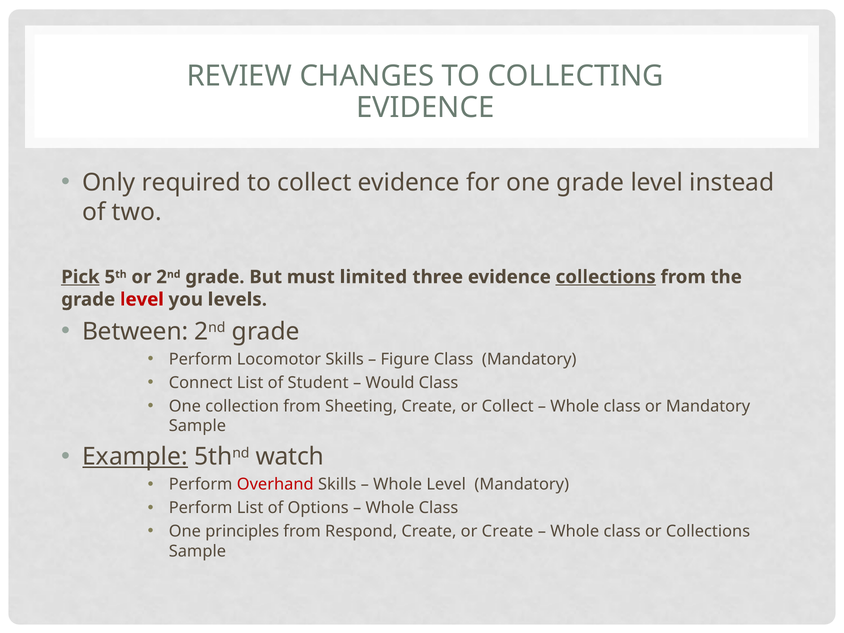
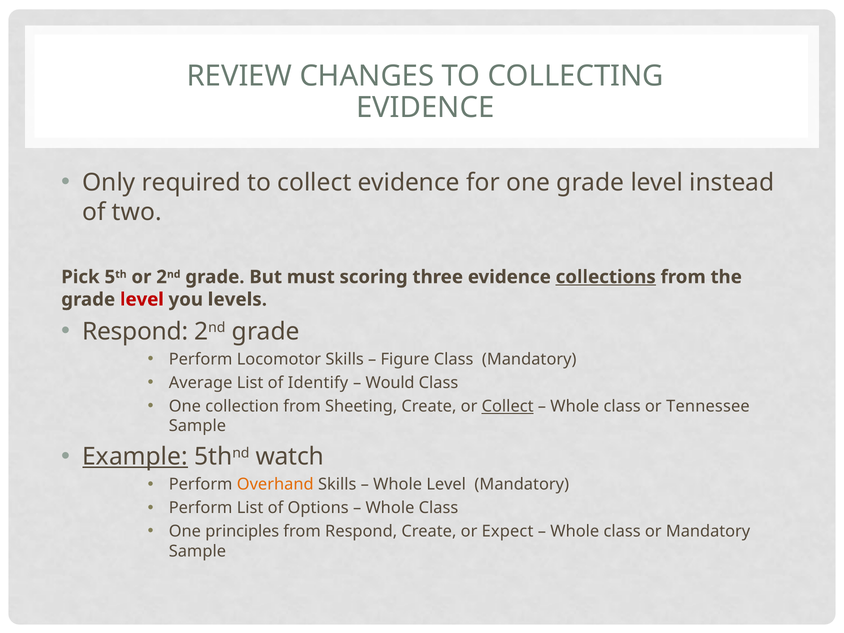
Pick underline: present -> none
limited: limited -> scoring
Between at (135, 332): Between -> Respond
Connect: Connect -> Average
Student: Student -> Identify
Collect at (508, 406) underline: none -> present
or Mandatory: Mandatory -> Tennessee
Overhand colour: red -> orange
or Create: Create -> Expect
or Collections: Collections -> Mandatory
